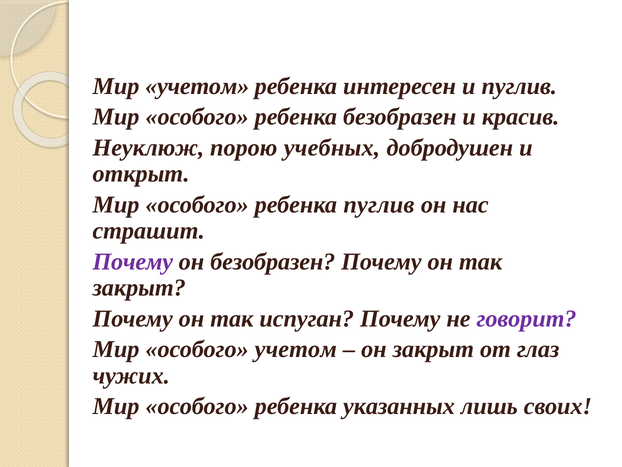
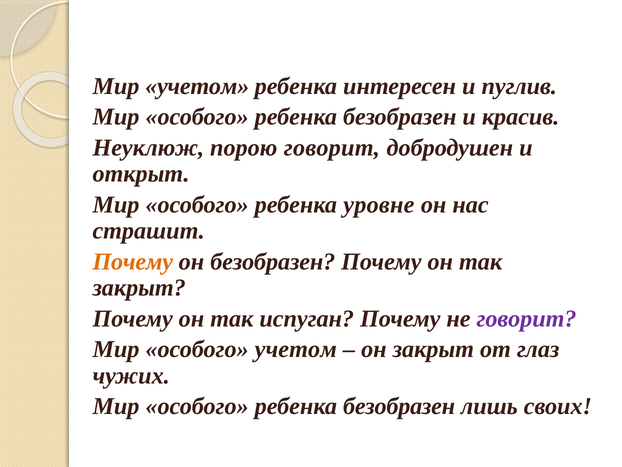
порою учебных: учебных -> говорит
ребенка пуглив: пуглив -> уровне
Почему at (133, 261) colour: purple -> orange
указанных at (399, 406): указанных -> безобразен
